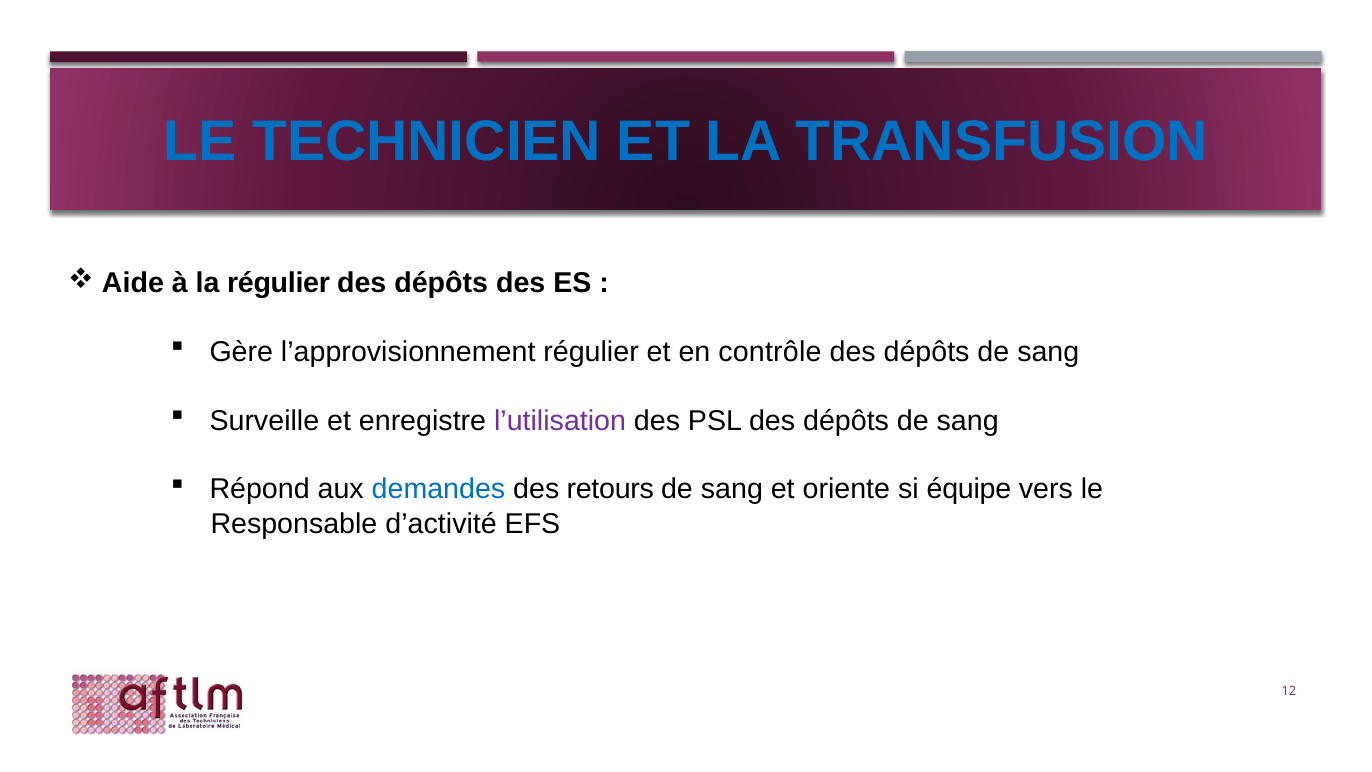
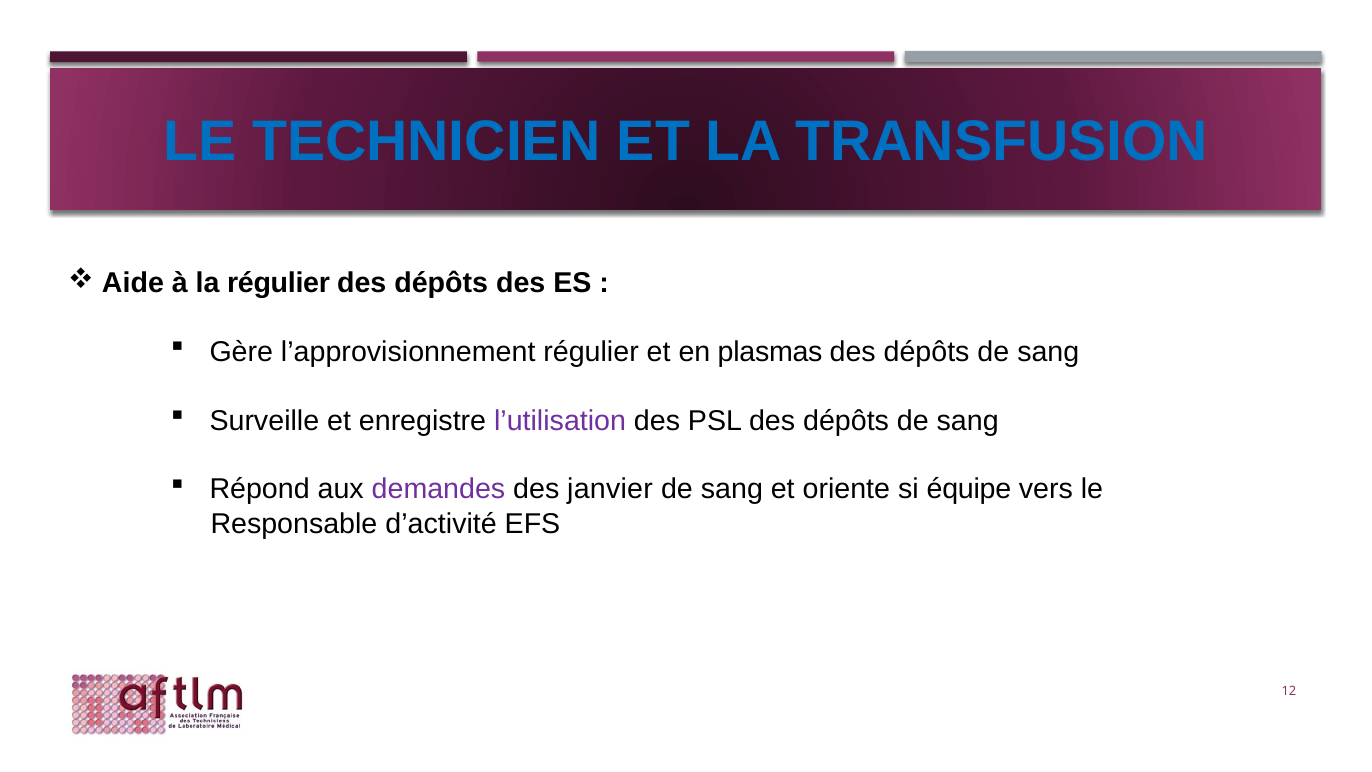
contrôle: contrôle -> plasmas
demandes colour: blue -> purple
retours: retours -> janvier
